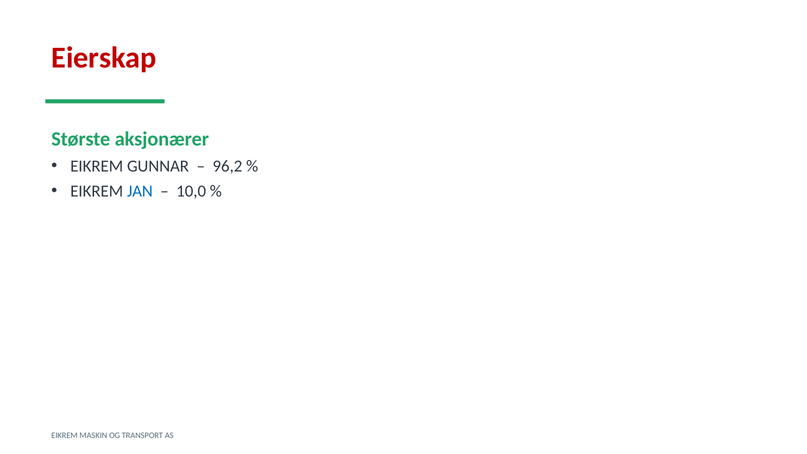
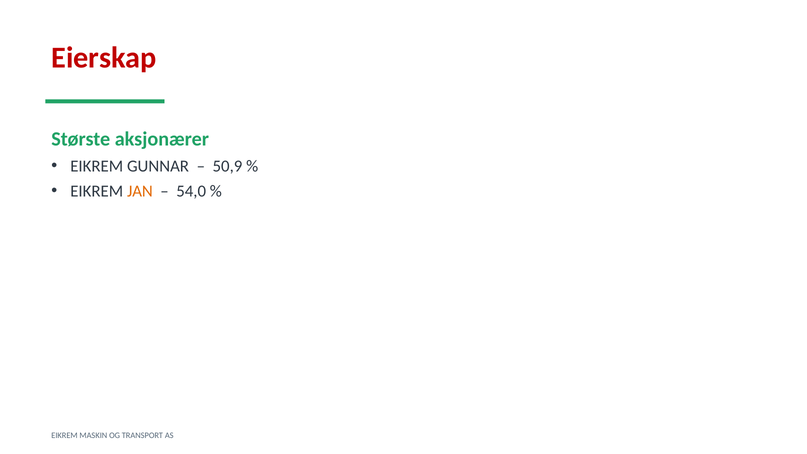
96,2: 96,2 -> 50,9
JAN colour: blue -> orange
10,0: 10,0 -> 54,0
